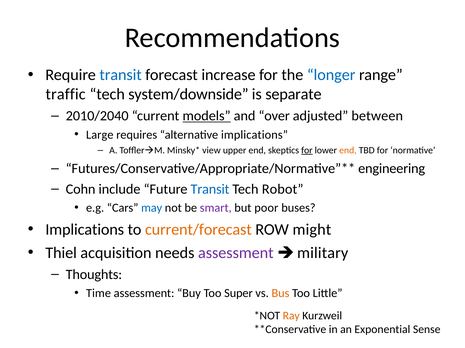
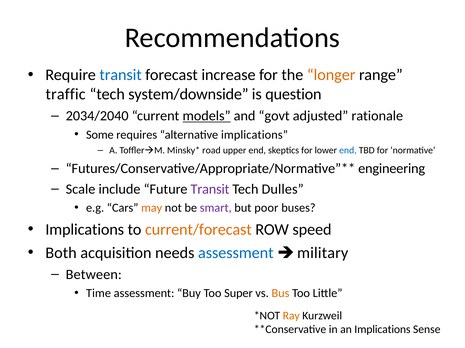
longer colour: blue -> orange
separate: separate -> question
2010/2040: 2010/2040 -> 2034/2040
over: over -> govt
between: between -> rationale
Large: Large -> Some
view: view -> road
for at (307, 151) underline: present -> none
end at (348, 151) colour: orange -> blue
Cohn: Cohn -> Scale
Transit at (210, 190) colour: blue -> purple
Robot: Robot -> Dulles
may colour: blue -> orange
might: might -> speed
Thiel: Thiel -> Both
assessment at (236, 253) colour: purple -> blue
Thoughts: Thoughts -> Between
an Exponential: Exponential -> Implications
